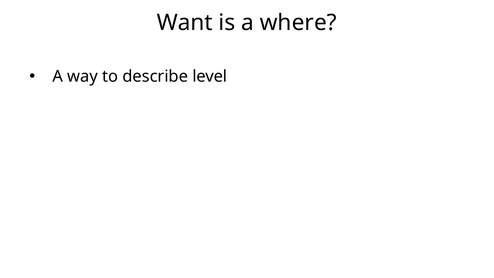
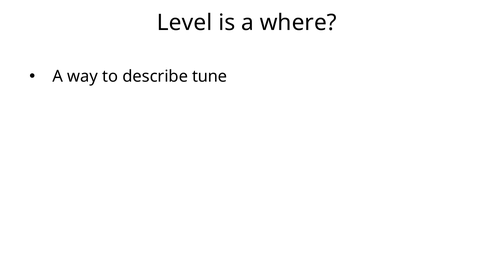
Want: Want -> Level
level: level -> tune
